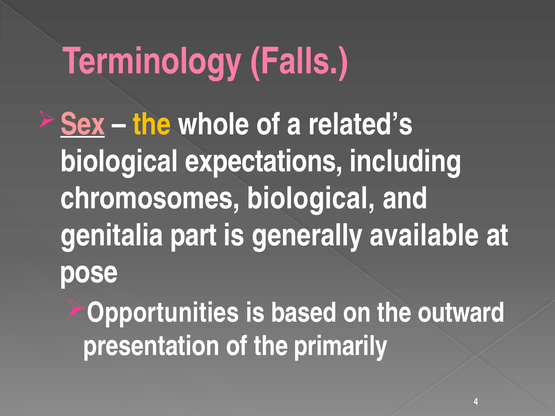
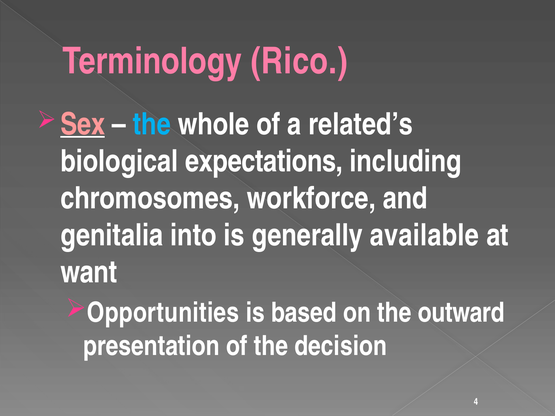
Falls: Falls -> Rico
the at (152, 125) colour: yellow -> light blue
chromosomes biological: biological -> workforce
part: part -> into
pose: pose -> want
primarily: primarily -> decision
